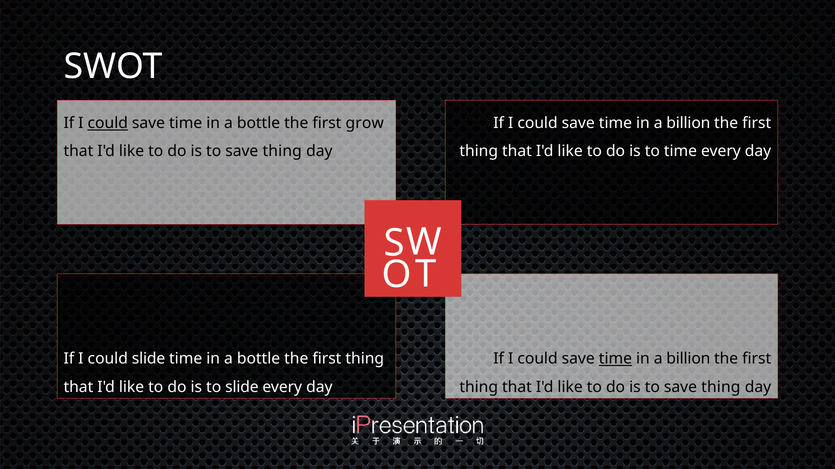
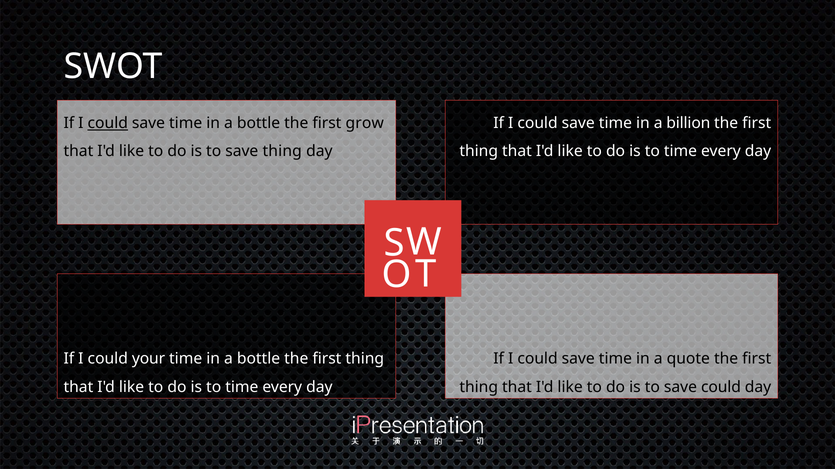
could slide: slide -> your
time at (615, 359) underline: present -> none
billion at (688, 359): billion -> quote
slide at (242, 387): slide -> time
thing at (721, 387): thing -> could
